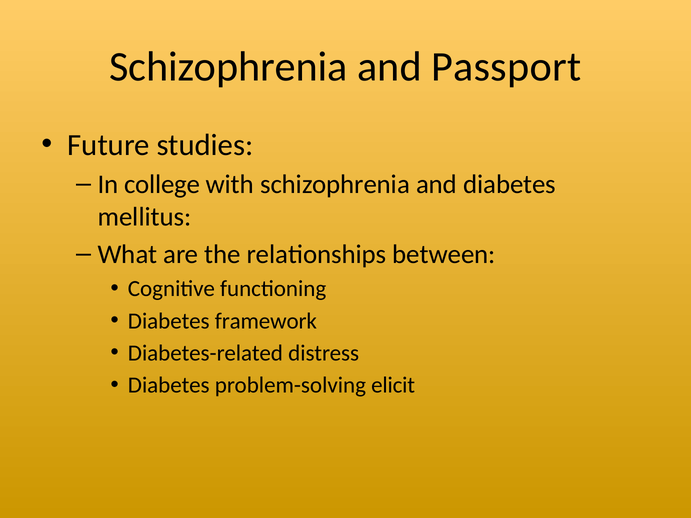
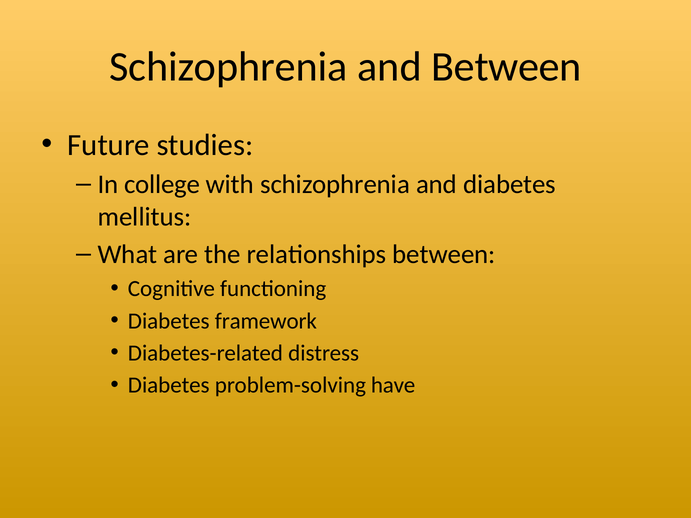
and Passport: Passport -> Between
elicit: elicit -> have
